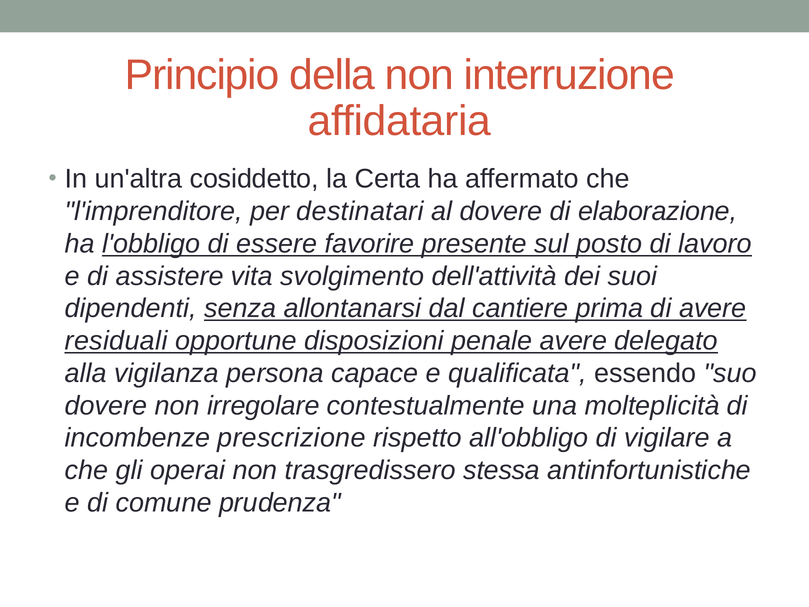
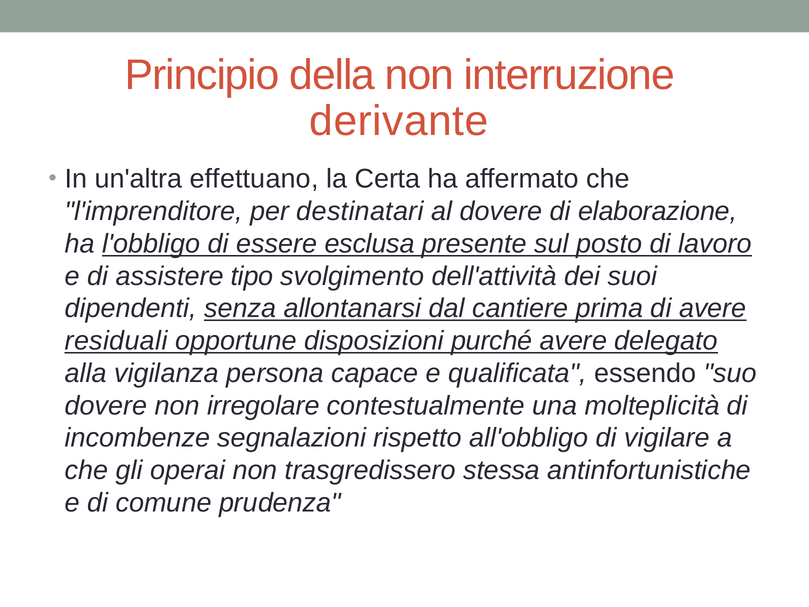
affidataria: affidataria -> derivante
cosiddetto: cosiddetto -> effettuano
favorire: favorire -> esclusa
vita: vita -> tipo
penale: penale -> purché
prescrizione: prescrizione -> segnalazioni
